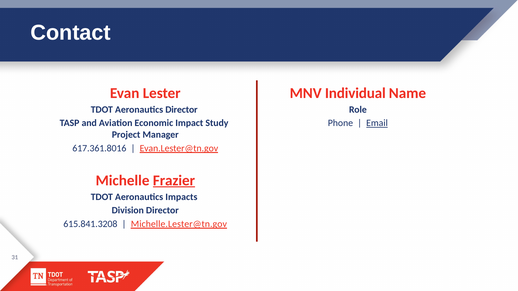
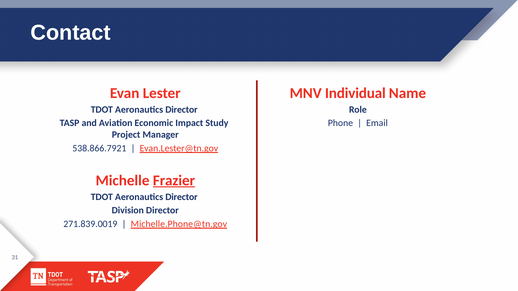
Email underline: present -> none
617.361.8016: 617.361.8016 -> 538.866.7921
Impacts at (181, 197): Impacts -> Director
615.841.3208: 615.841.3208 -> 271.839.0019
Michelle.Lester@tn.gov: Michelle.Lester@tn.gov -> Michelle.Phone@tn.gov
